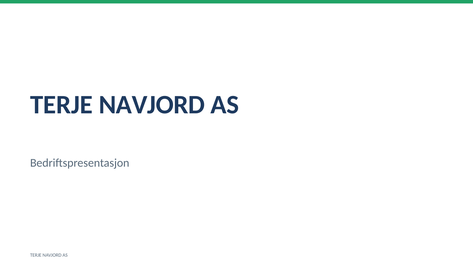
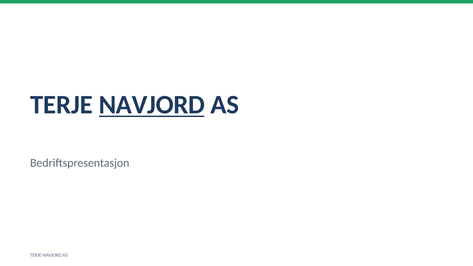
NAVJORD at (152, 105) underline: none -> present
